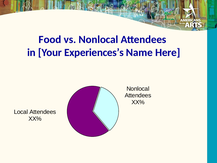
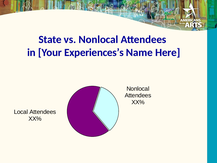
Food: Food -> State
